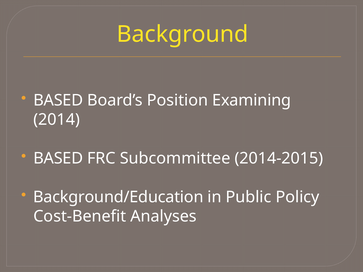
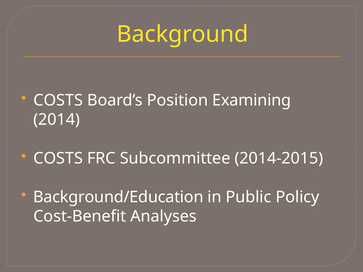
BASED at (58, 100): BASED -> COSTS
BASED at (58, 158): BASED -> COSTS
